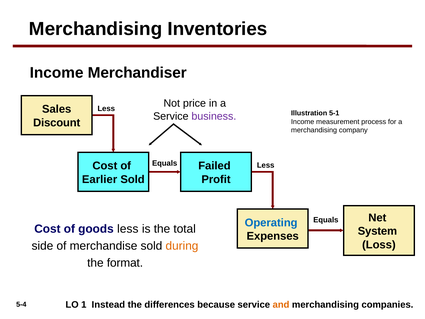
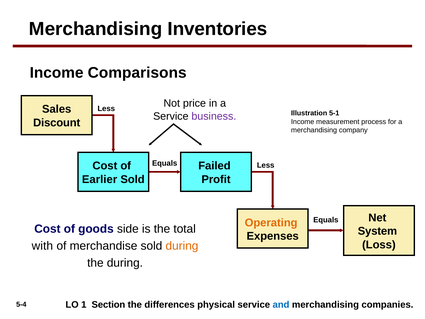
Merchandiser: Merchandiser -> Comparisons
Operating colour: blue -> orange
goods less: less -> side
side: side -> with
the format: format -> during
Instead: Instead -> Section
because: because -> physical
and colour: orange -> blue
